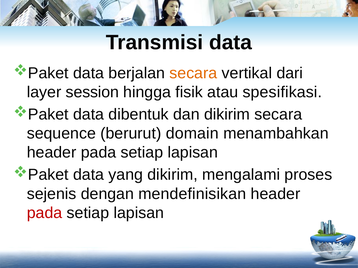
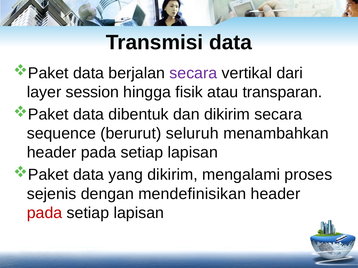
secara at (193, 73) colour: orange -> purple
spesifikasi: spesifikasi -> transparan
domain: domain -> seluruh
